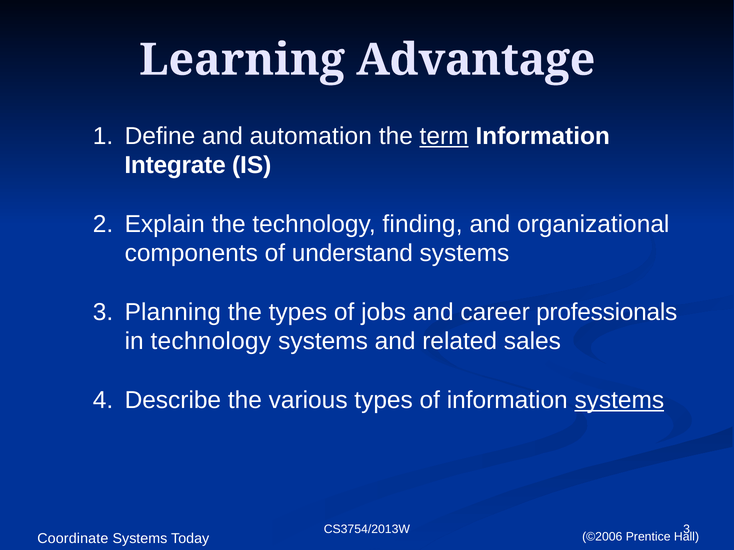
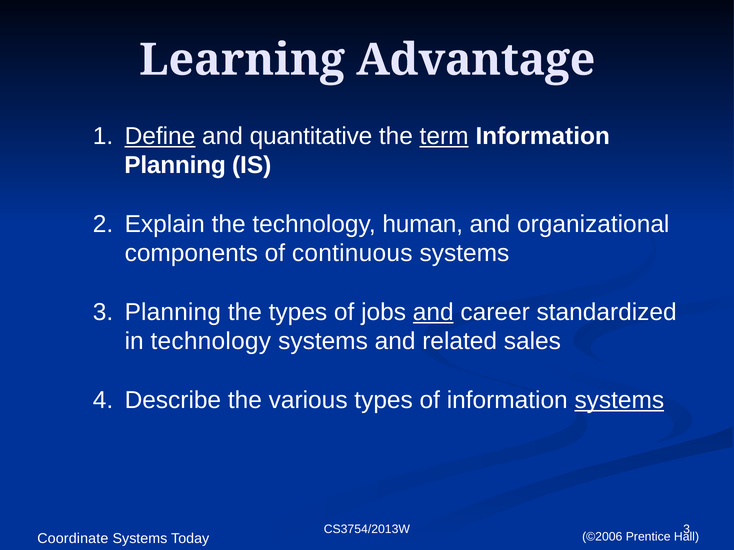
Define underline: none -> present
automation: automation -> quantitative
Integrate at (175, 166): Integrate -> Planning
finding: finding -> human
understand: understand -> continuous
and at (433, 312) underline: none -> present
professionals: professionals -> standardized
